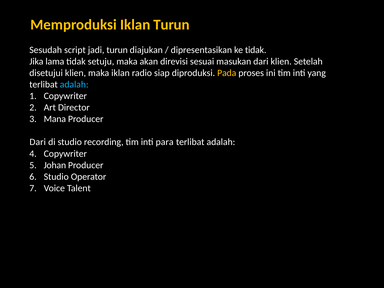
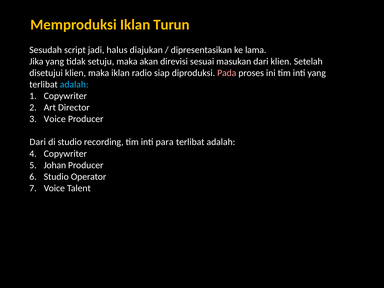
jadi turun: turun -> halus
ke tidak: tidak -> lama
Jika lama: lama -> yang
Pada colour: yellow -> pink
Mana at (55, 119): Mana -> Voice
